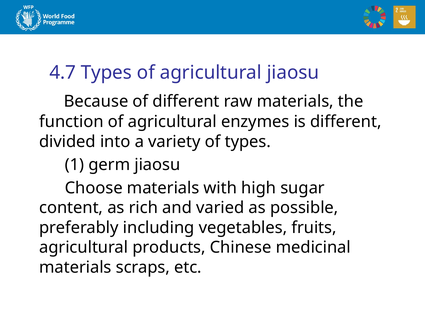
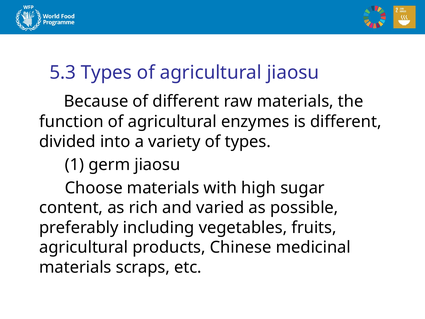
4.7: 4.7 -> 5.3
